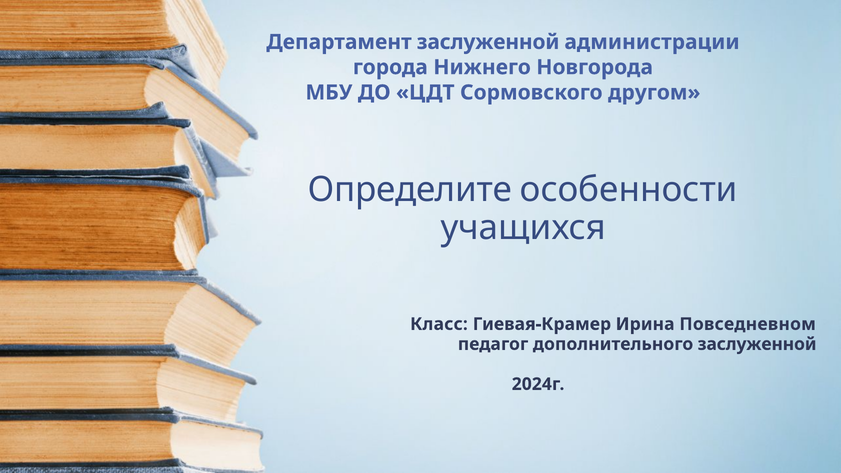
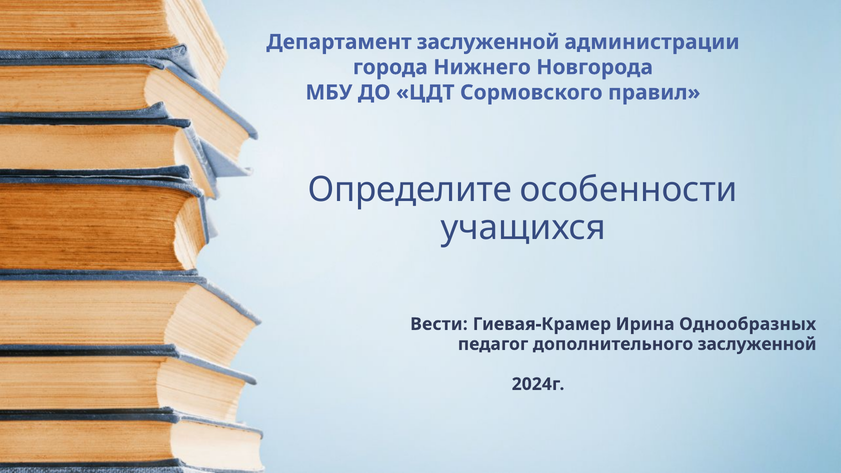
другом: другом -> правил
Класс: Класс -> Вести
Повседневном: Повседневном -> Однообразных
